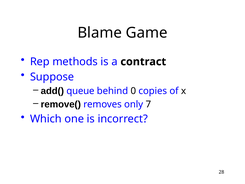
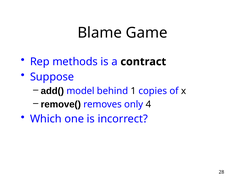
queue: queue -> model
0: 0 -> 1
7: 7 -> 4
